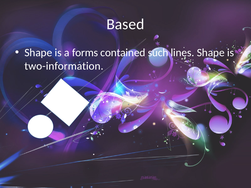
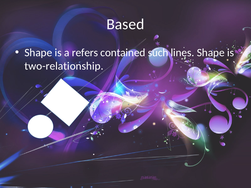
forms: forms -> refers
two-information: two-information -> two-relationship
